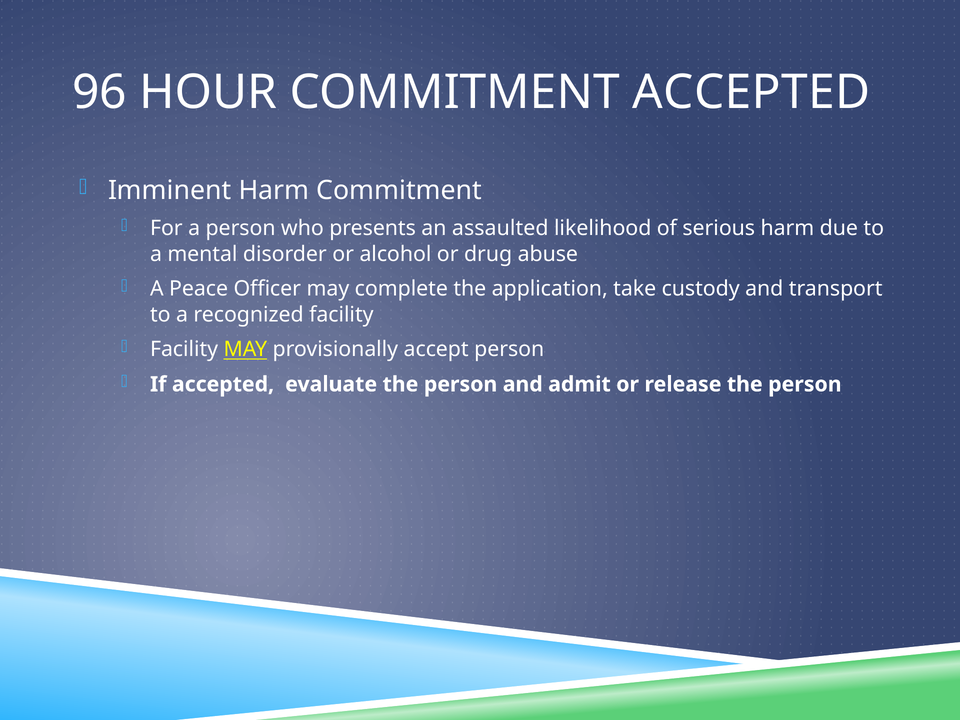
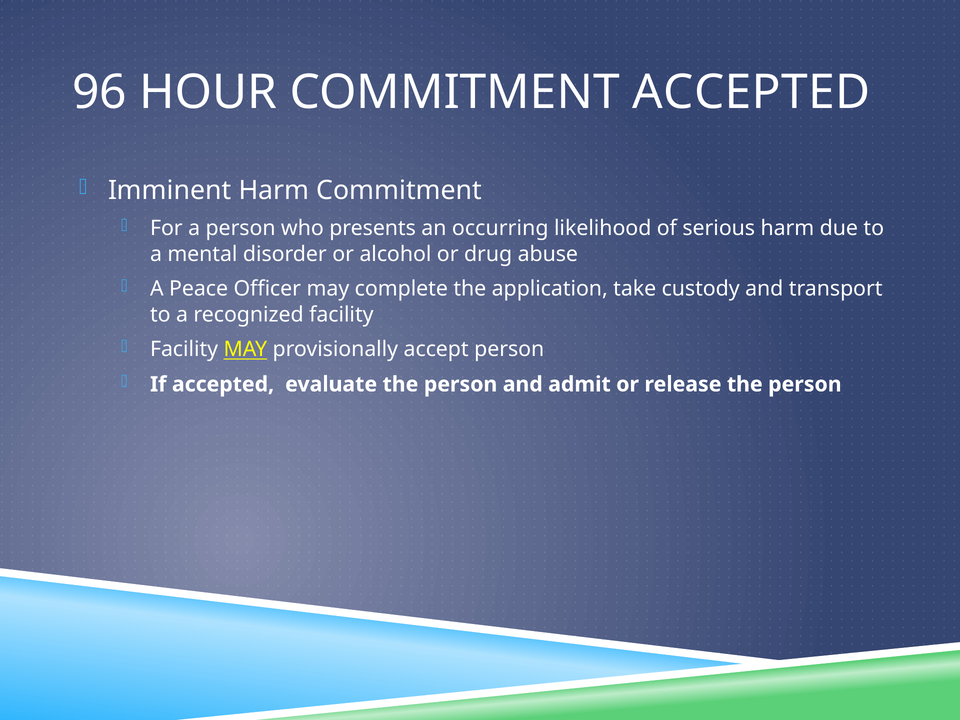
assaulted: assaulted -> occurring
